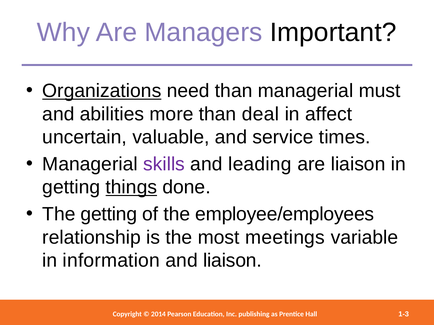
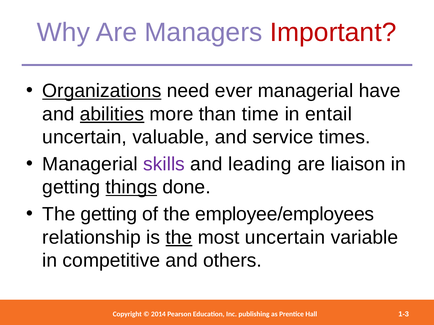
Important colour: black -> red
need than: than -> ever
must: must -> have
abilities underline: none -> present
deal: deal -> time
affect: affect -> entail
the at (179, 238) underline: none -> present
most meetings: meetings -> uncertain
information: information -> competitive
and liaison: liaison -> others
